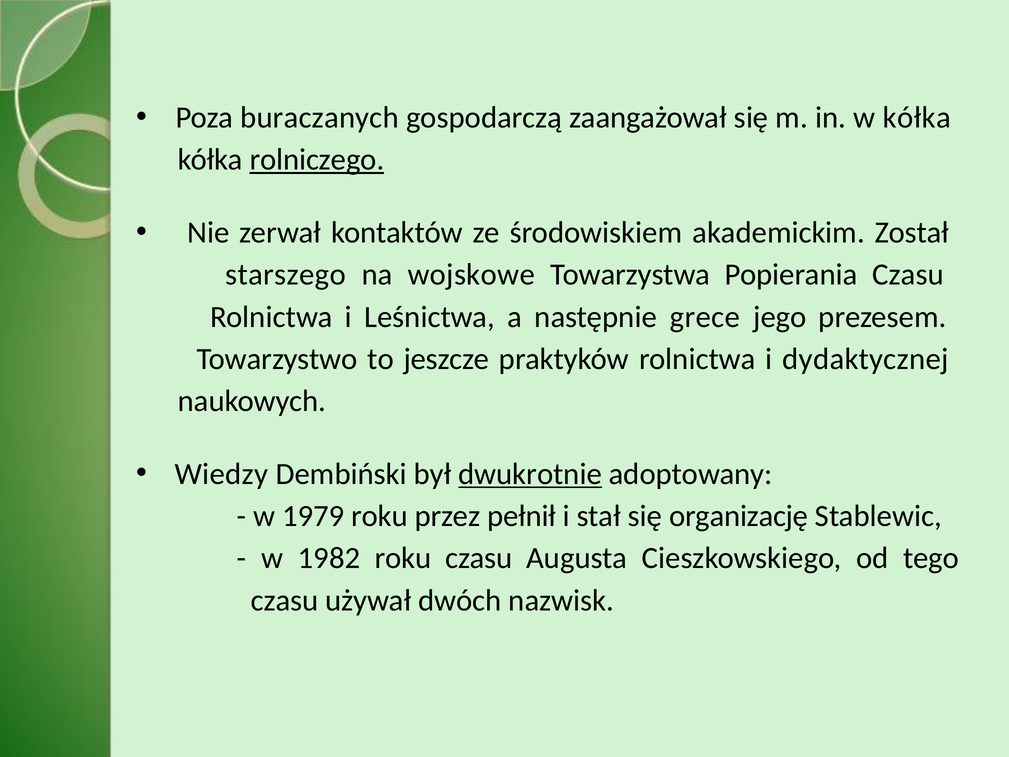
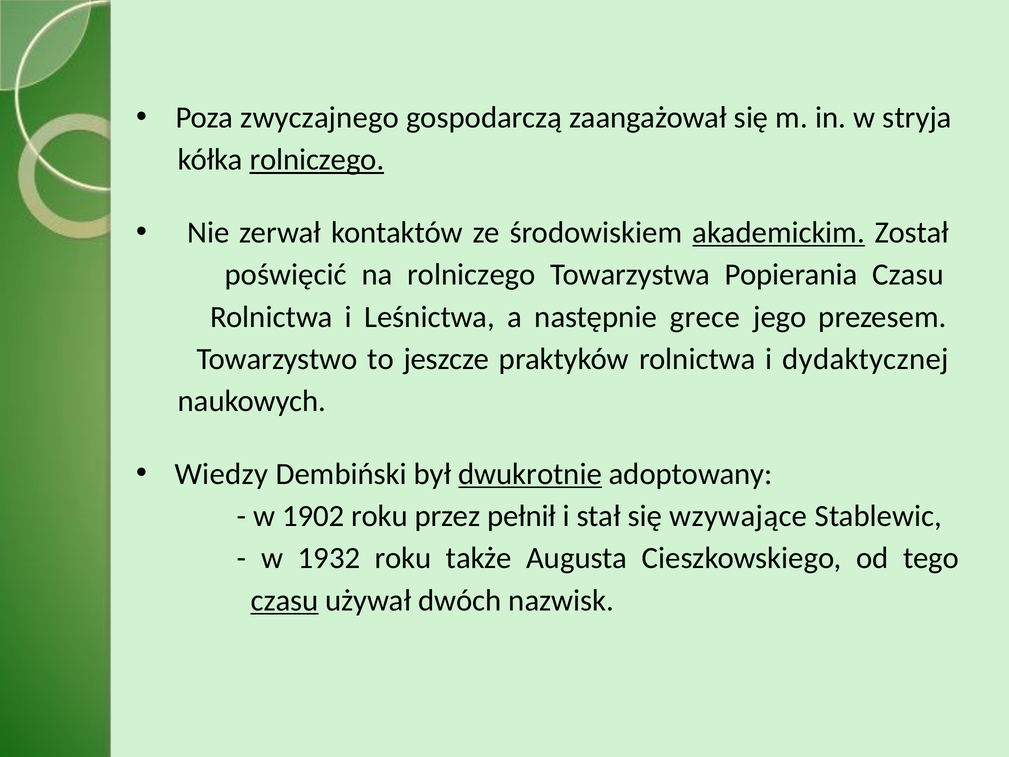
buraczanych: buraczanych -> zwyczajnego
w kółka: kółka -> stryja
akademickim underline: none -> present
starszego: starszego -> poświęcić
na wojskowe: wojskowe -> rolniczego
1979: 1979 -> 1902
organizację: organizację -> wzywające
1982: 1982 -> 1932
roku czasu: czasu -> także
czasu at (285, 600) underline: none -> present
